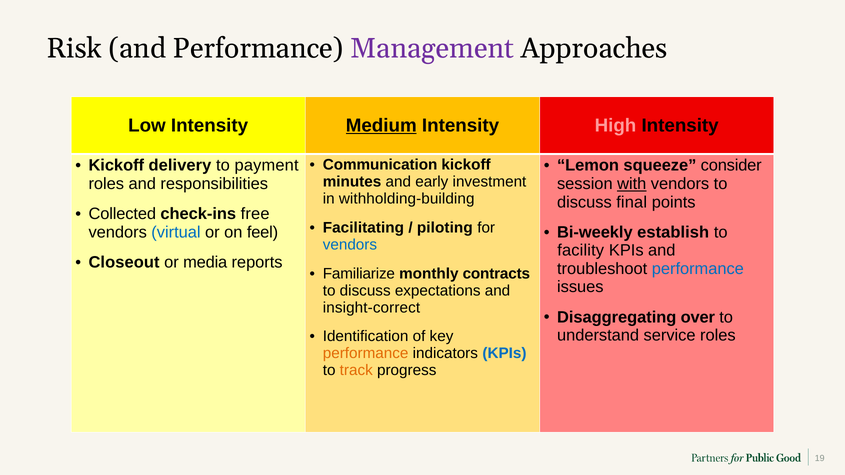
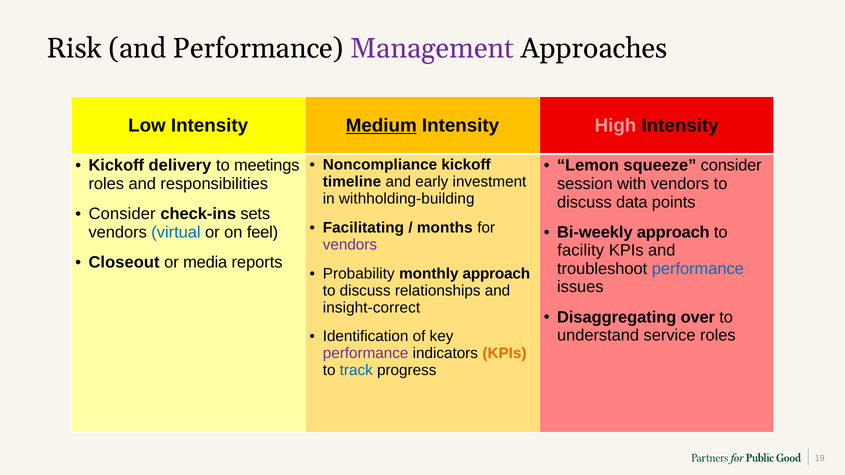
Communication: Communication -> Noncompliance
payment: payment -> meetings
minutes: minutes -> timeline
with underline: present -> none
final: final -> data
Collected at (122, 214): Collected -> Consider
free: free -> sets
piloting: piloting -> months
Bi-weekly establish: establish -> approach
vendors at (350, 245) colour: blue -> purple
Familiarize: Familiarize -> Probability
monthly contracts: contracts -> approach
expectations: expectations -> relationships
performance at (366, 354) colour: orange -> purple
KPIs at (504, 354) colour: blue -> orange
track colour: orange -> blue
